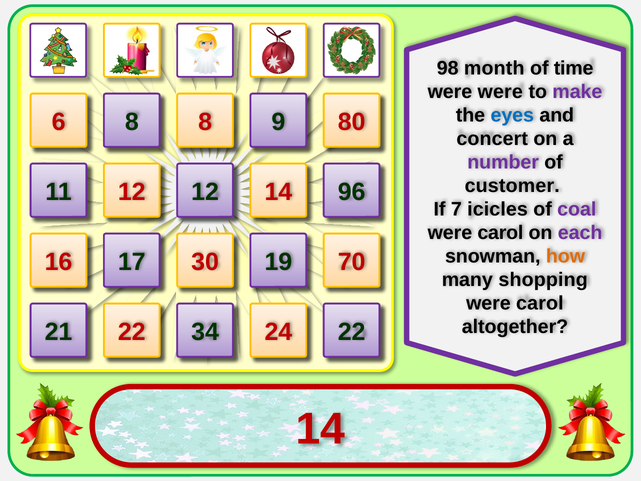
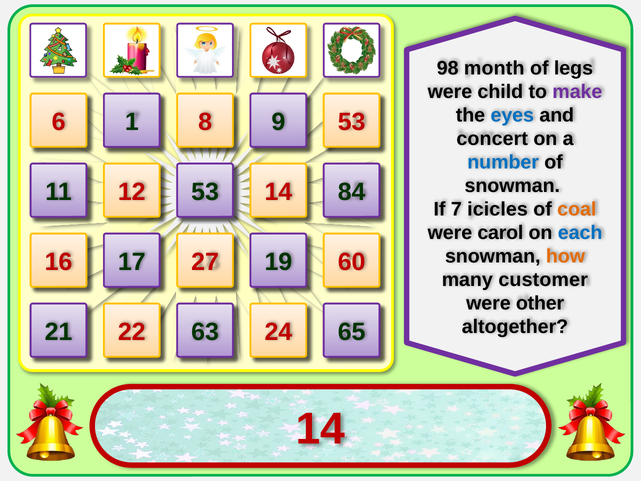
time: time -> legs
were were: were -> child
6 8: 8 -> 1
9 80: 80 -> 53
number colour: purple -> blue
customer at (512, 186): customer -> snowman
12 12: 12 -> 53
96: 96 -> 84
coal colour: purple -> orange
each colour: purple -> blue
30: 30 -> 27
70: 70 -> 60
shopping: shopping -> customer
carol at (540, 303): carol -> other
34: 34 -> 63
24 22: 22 -> 65
